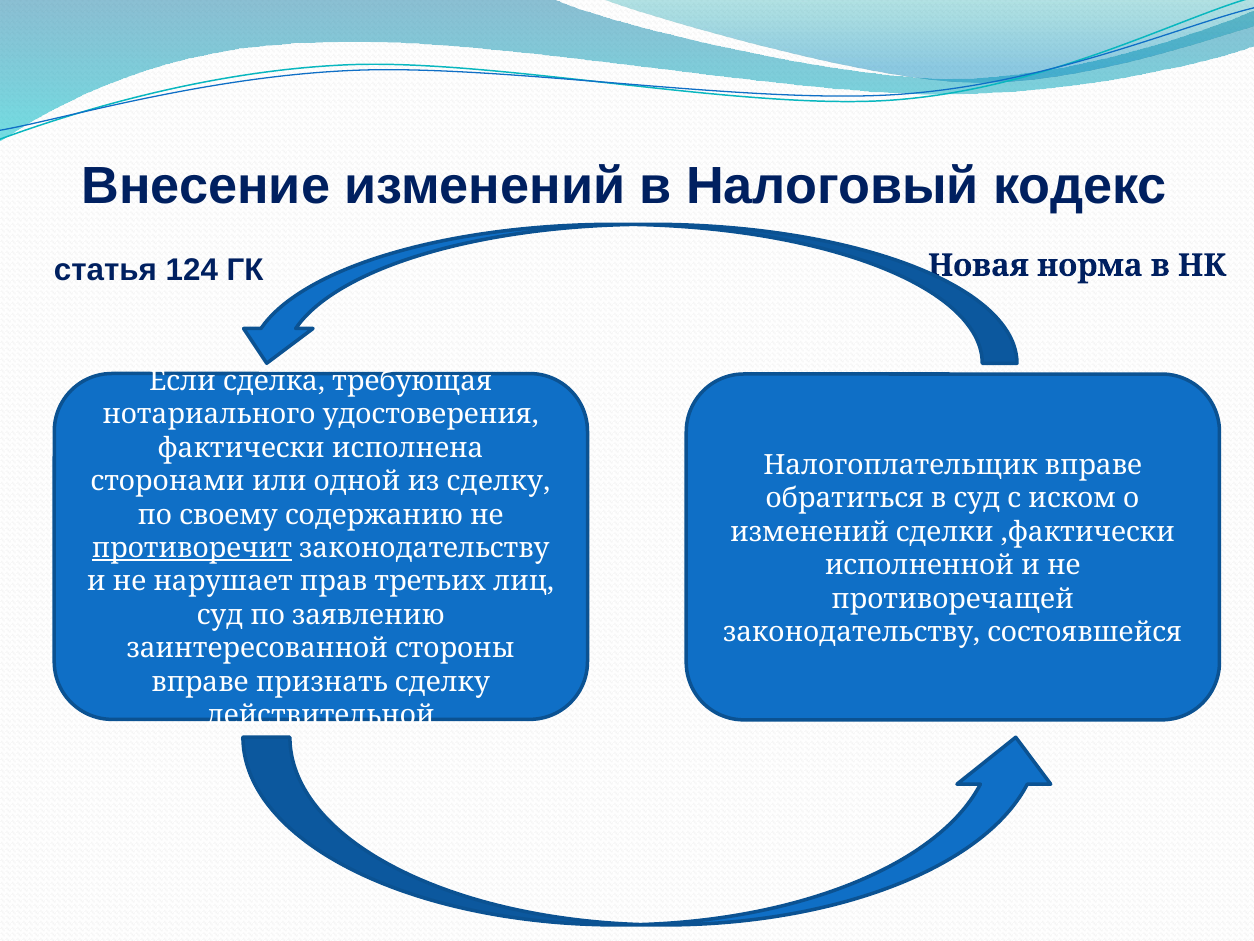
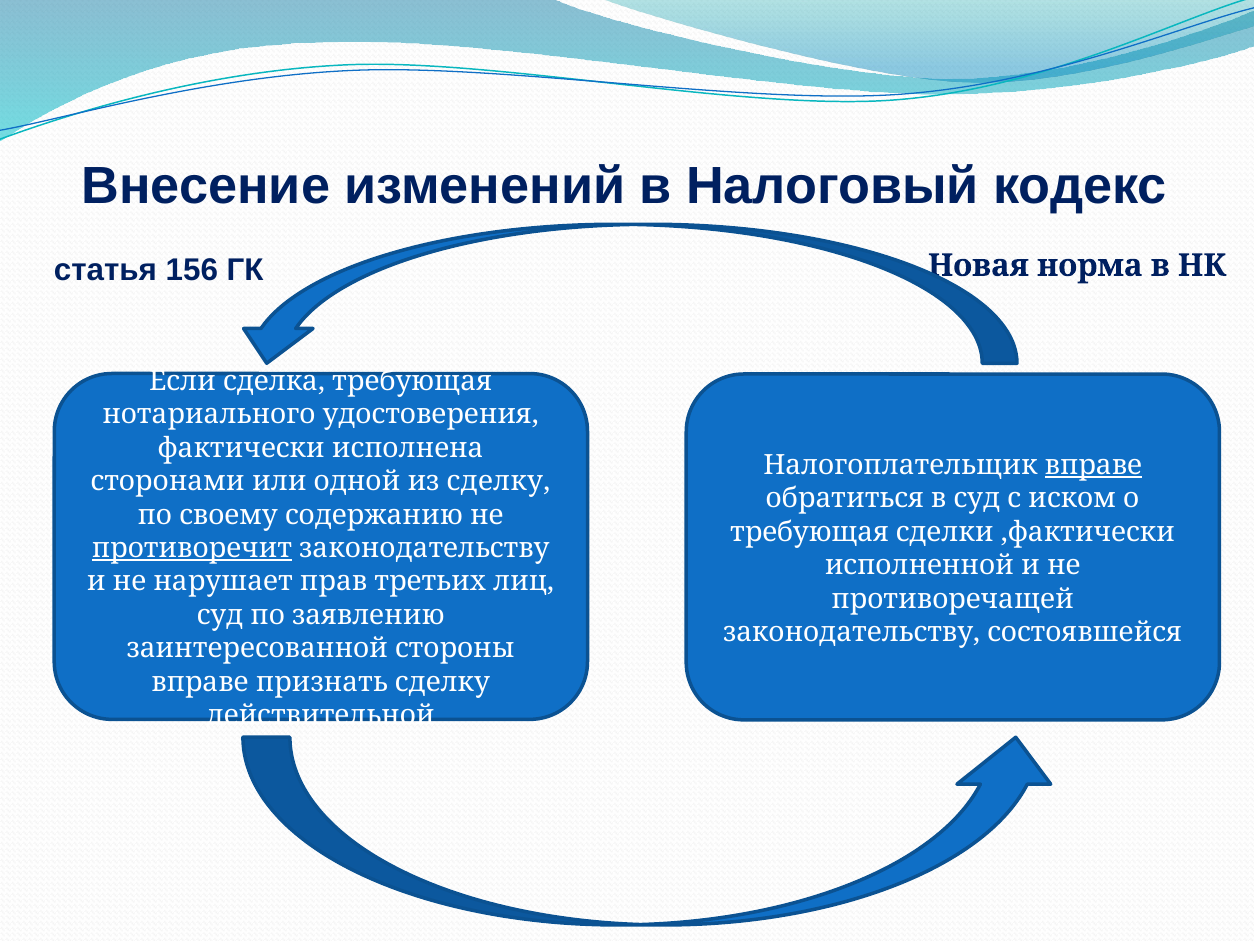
124: 124 -> 156
вправе at (1093, 465) underline: none -> present
изменений at (810, 532): изменений -> требующая
